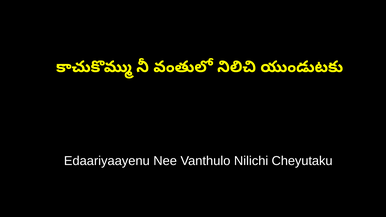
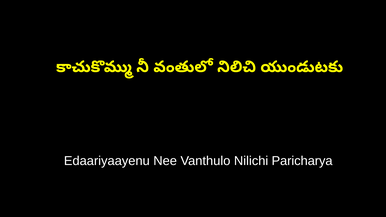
Cheyutaku: Cheyutaku -> Paricharya
